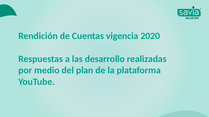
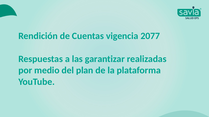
2020: 2020 -> 2077
desarrollo: desarrollo -> garantizar
